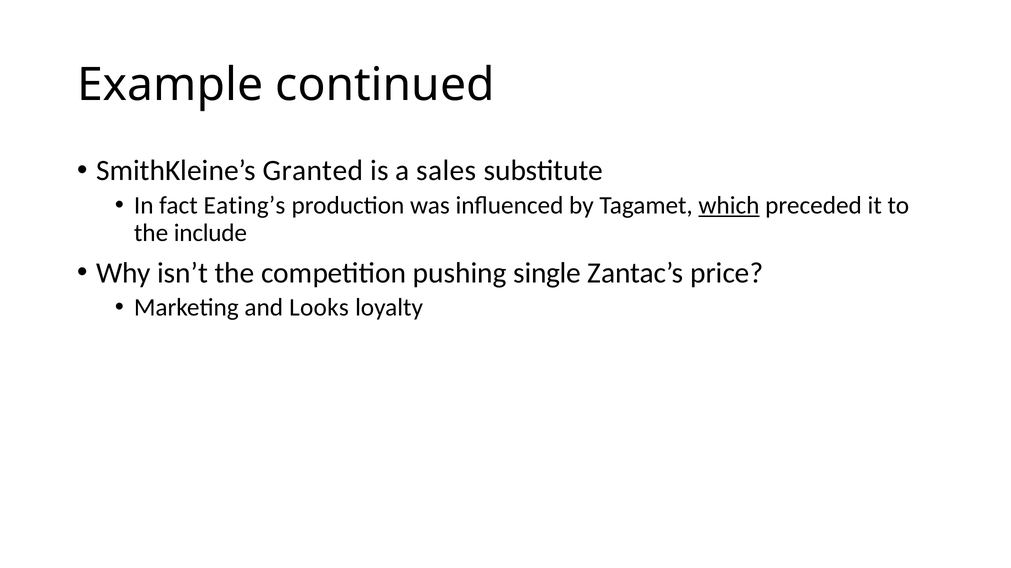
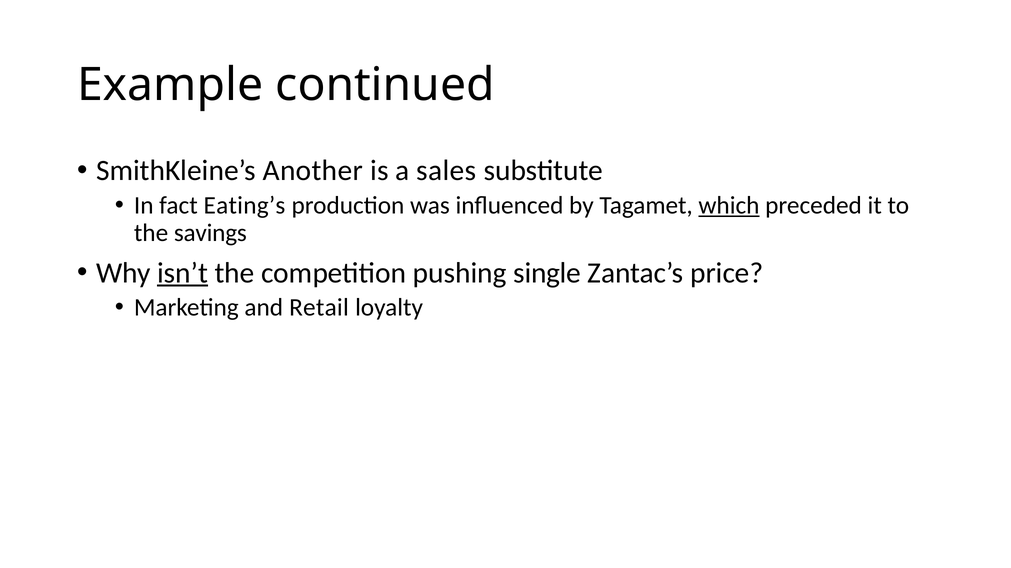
Granted: Granted -> Another
include: include -> savings
isn’t underline: none -> present
Looks: Looks -> Retail
